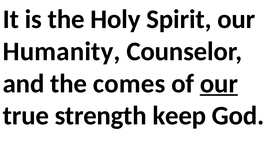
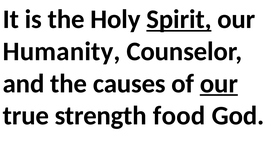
Spirit underline: none -> present
comes: comes -> causes
keep: keep -> food
